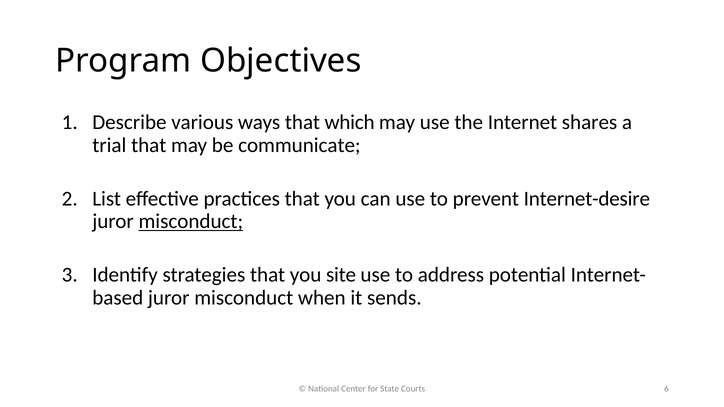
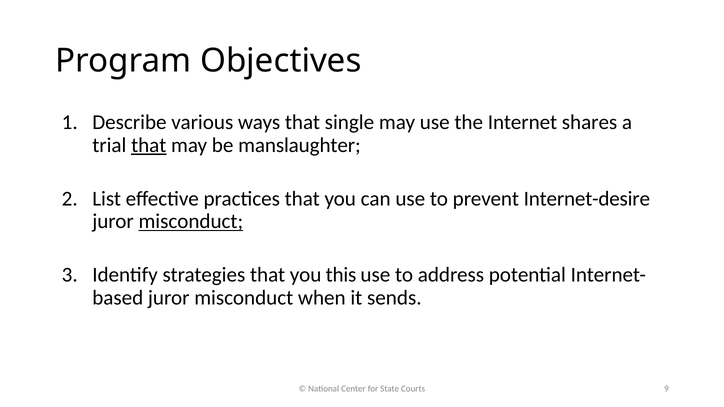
which: which -> single
that at (149, 145) underline: none -> present
communicate: communicate -> manslaughter
site: site -> this
6: 6 -> 9
